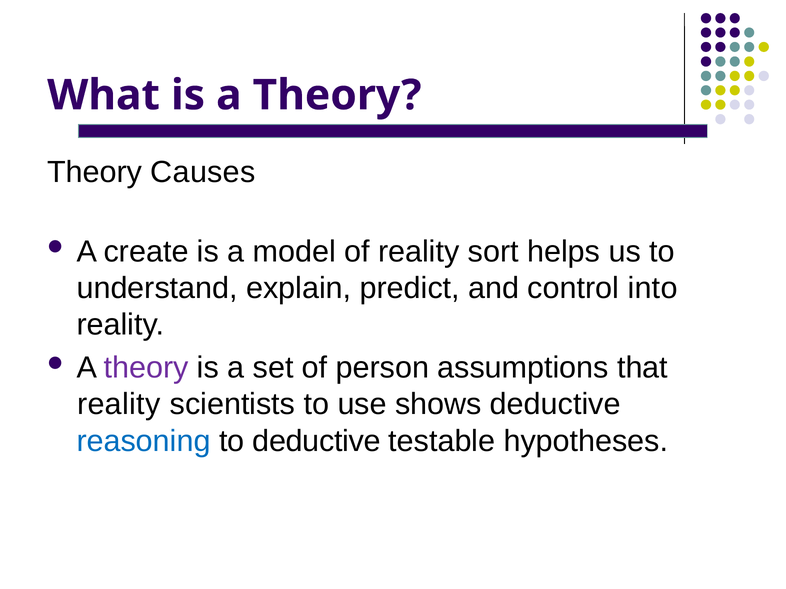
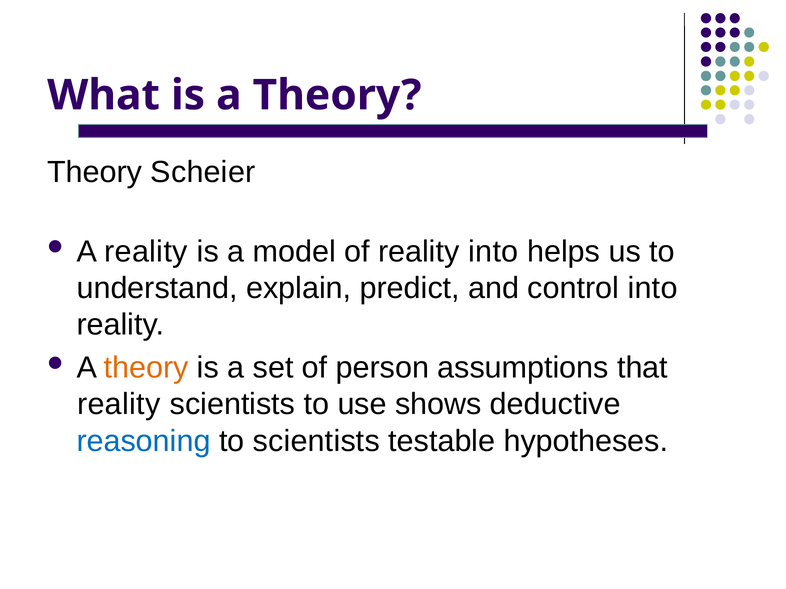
Causes: Causes -> Scheier
A create: create -> reality
reality sort: sort -> into
theory at (146, 368) colour: purple -> orange
to deductive: deductive -> scientists
